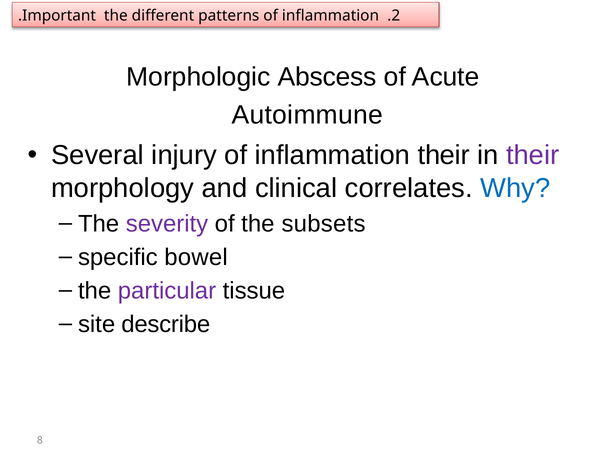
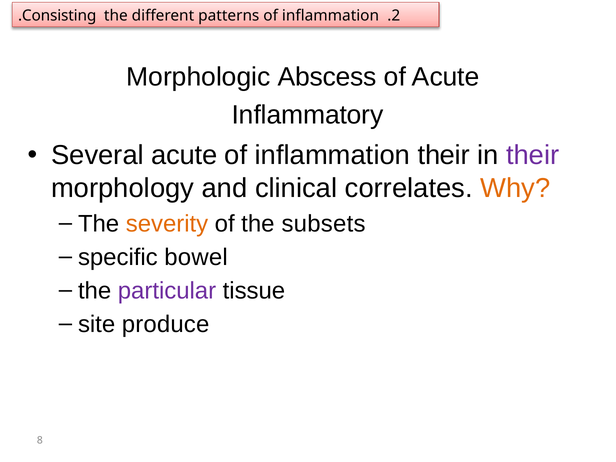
Important: Important -> Consisting
Autoimmune: Autoimmune -> Inflammatory
Several injury: injury -> acute
Why colour: blue -> orange
severity colour: purple -> orange
describe: describe -> produce
